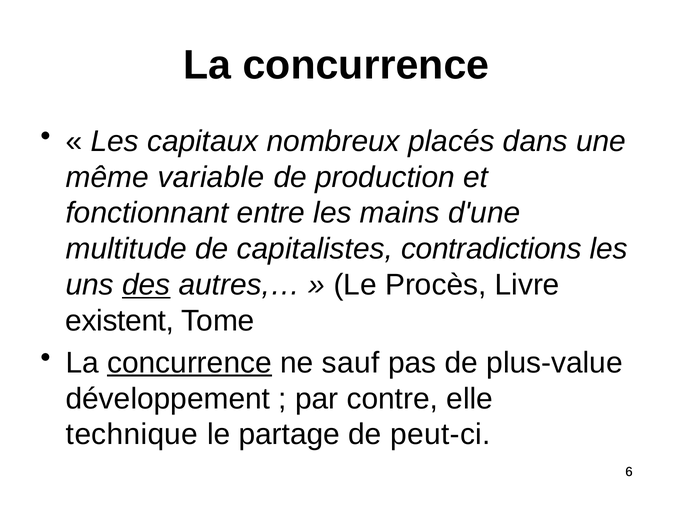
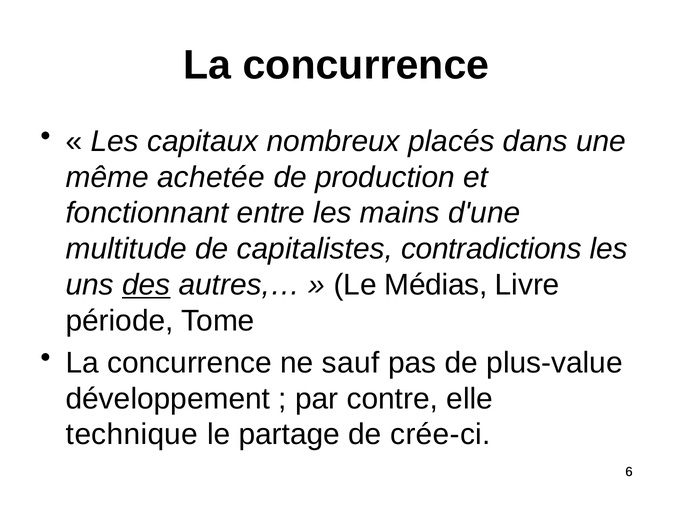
variable: variable -> achetée
Procès: Procès -> Médias
existent: existent -> période
concurrence at (190, 363) underline: present -> none
peut-ci: peut-ci -> crée-ci
